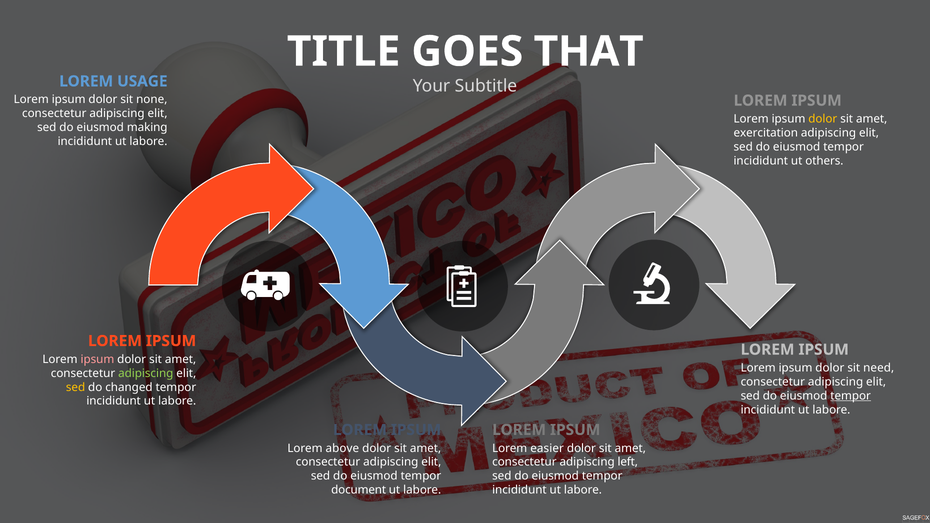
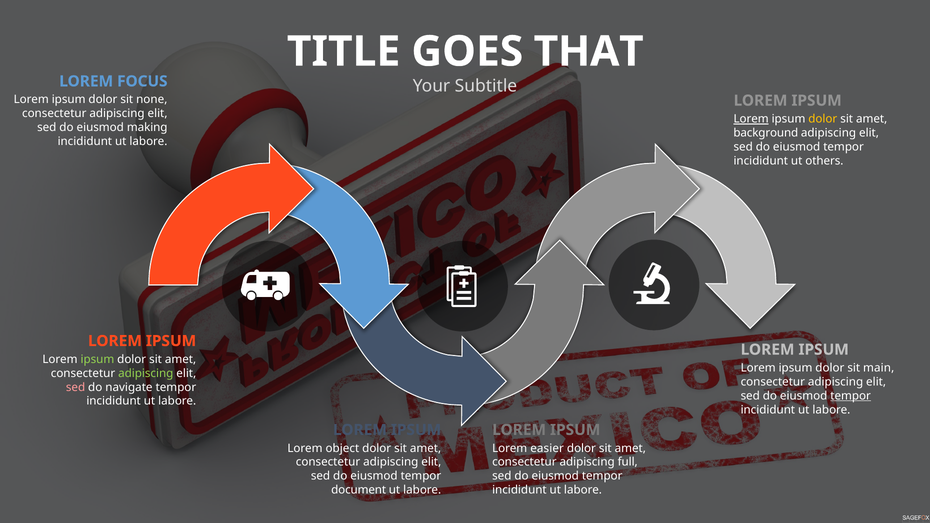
USAGE: USAGE -> FOCUS
Lorem at (751, 119) underline: none -> present
exercitation: exercitation -> background
ipsum at (97, 359) colour: pink -> light green
need: need -> main
sed at (76, 387) colour: yellow -> pink
changed: changed -> navigate
above: above -> object
left: left -> full
